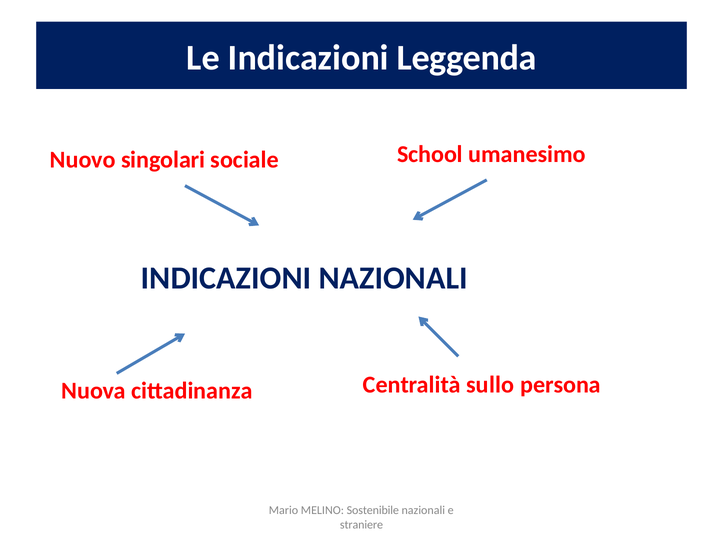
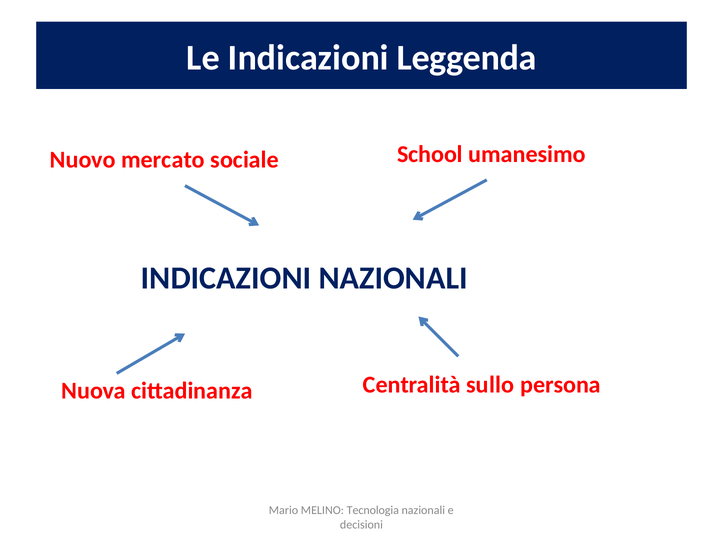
singolari: singolari -> mercato
Sostenibile: Sostenibile -> Tecnologia
straniere: straniere -> decisioni
